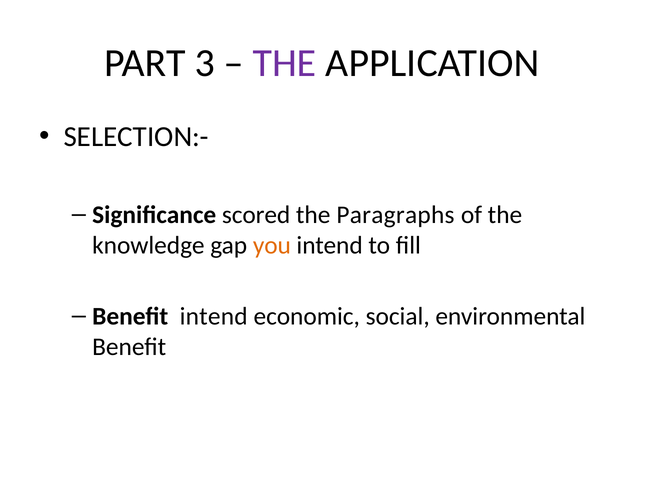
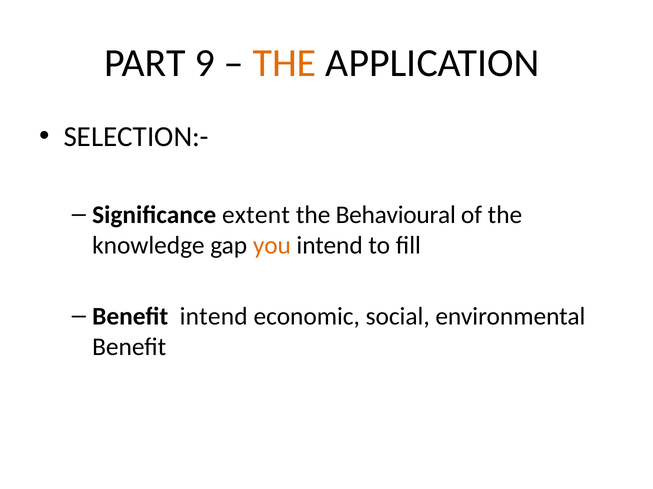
3: 3 -> 9
THE at (285, 63) colour: purple -> orange
scored: scored -> extent
Paragraphs: Paragraphs -> Behavioural
